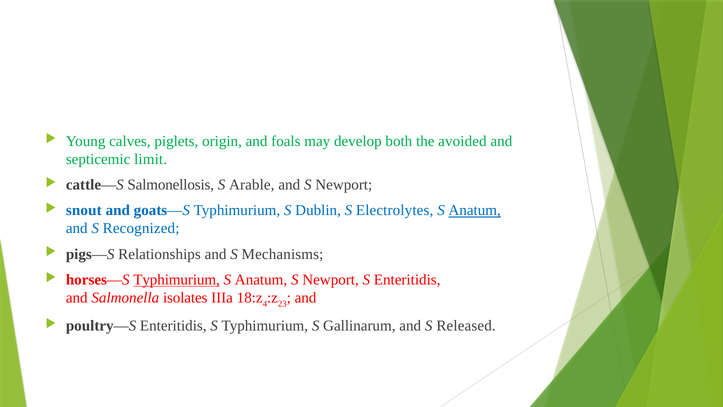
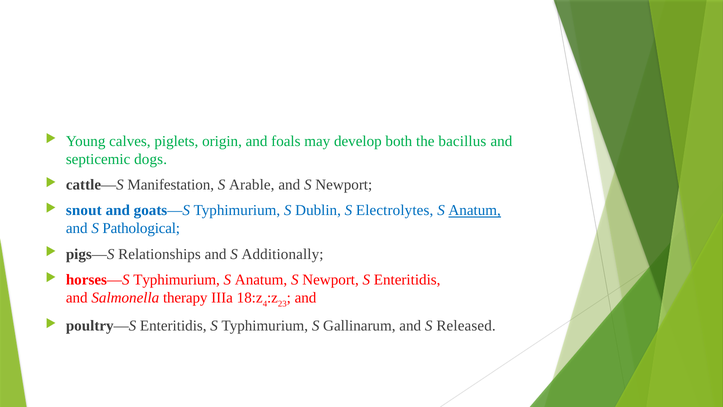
avoided: avoided -> bacillus
limit: limit -> dogs
Salmonellosis: Salmonellosis -> Manifestation
Recognized: Recognized -> Pathological
Mechanisms: Mechanisms -> Additionally
Typhimurium at (177, 280) underline: present -> none
isolates: isolates -> therapy
